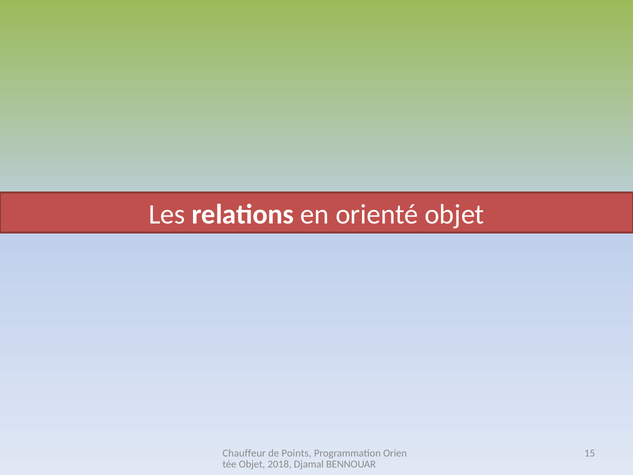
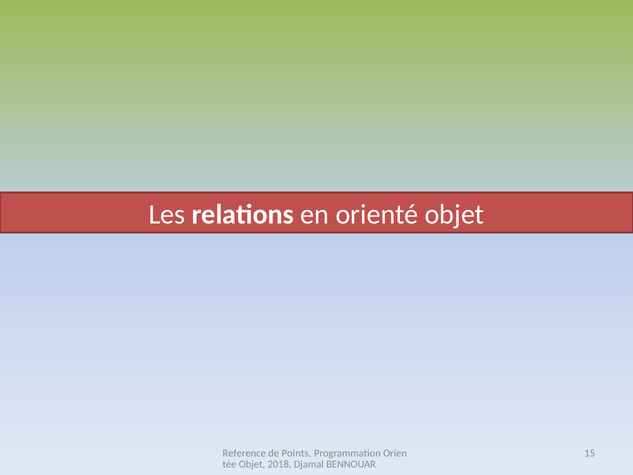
Chauffeur: Chauffeur -> Reference
